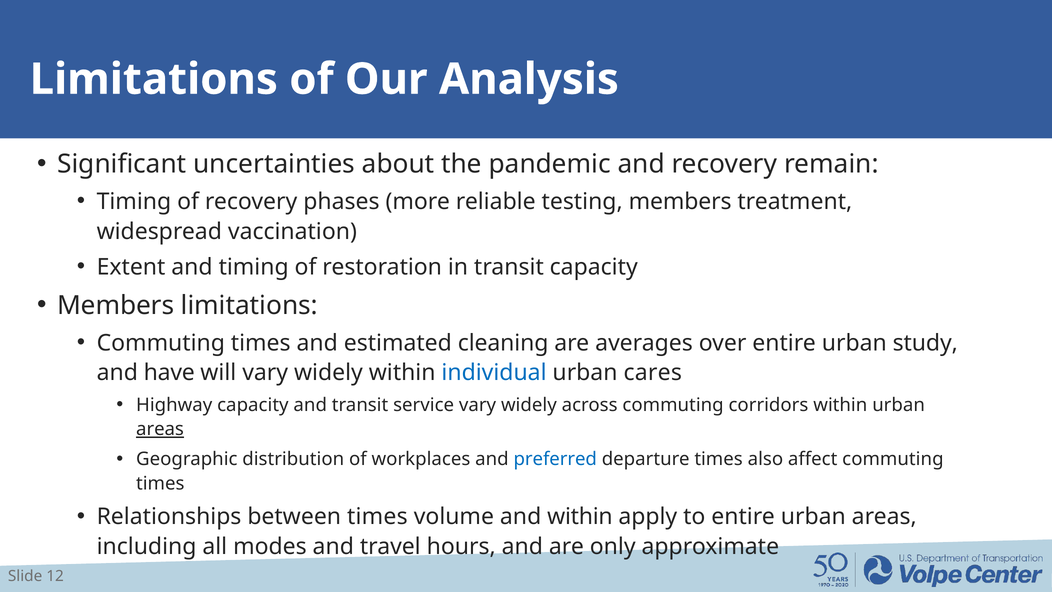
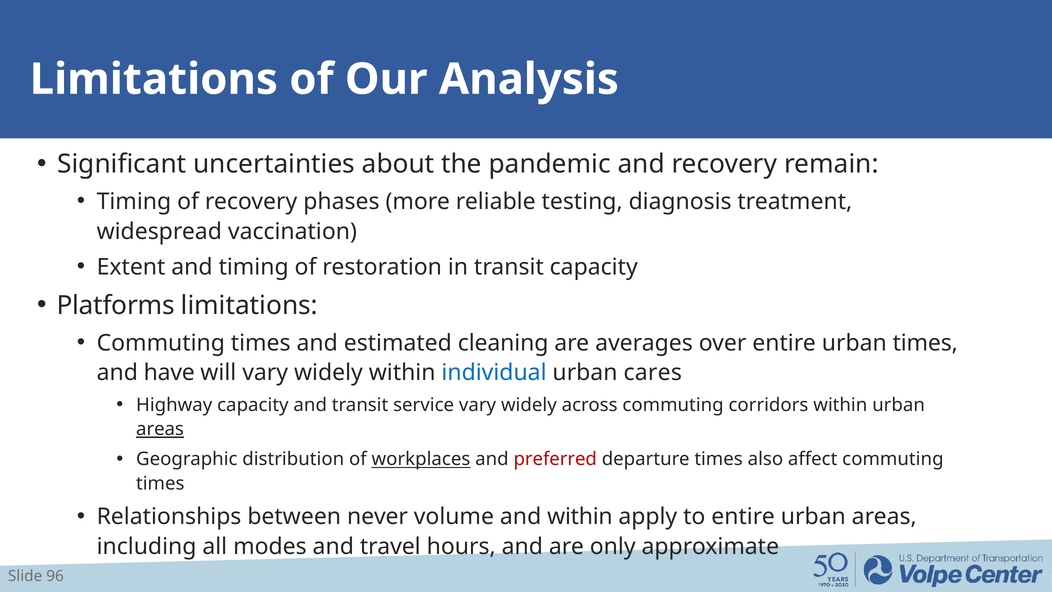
testing members: members -> diagnosis
Members at (116, 305): Members -> Platforms
urban study: study -> times
workplaces underline: none -> present
preferred colour: blue -> red
between times: times -> never
12: 12 -> 96
